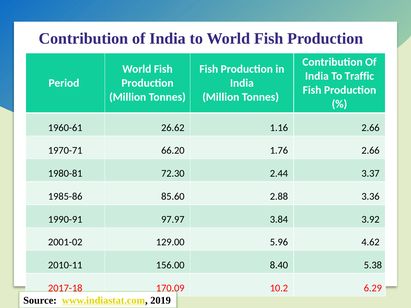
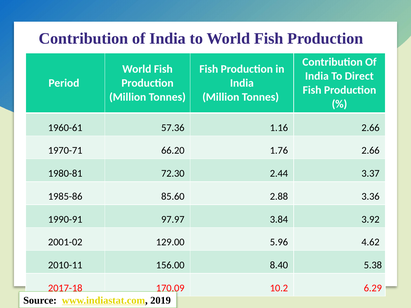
Traffic: Traffic -> Direct
26.62: 26.62 -> 57.36
